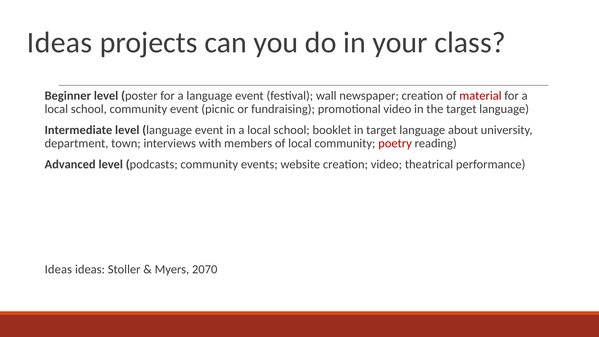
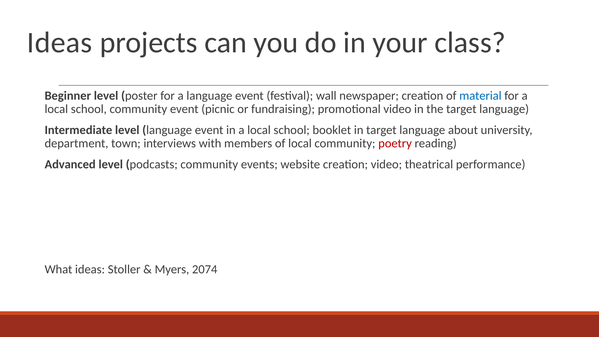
material colour: red -> blue
Ideas at (58, 269): Ideas -> What
2070: 2070 -> 2074
